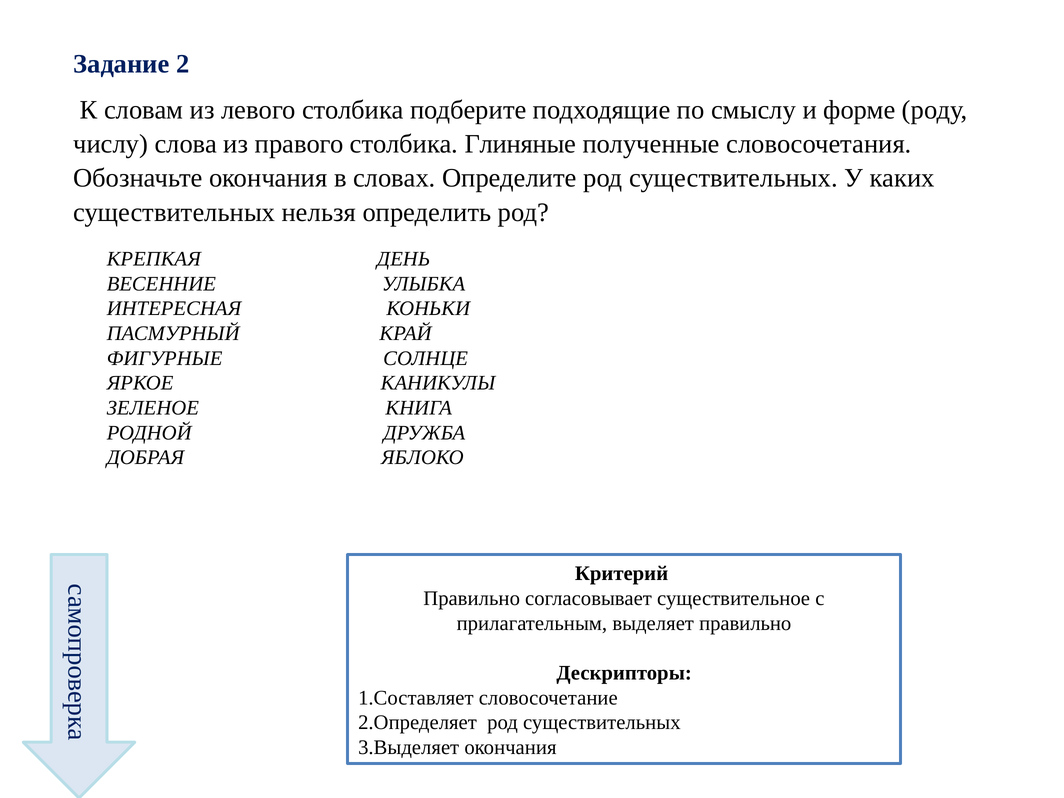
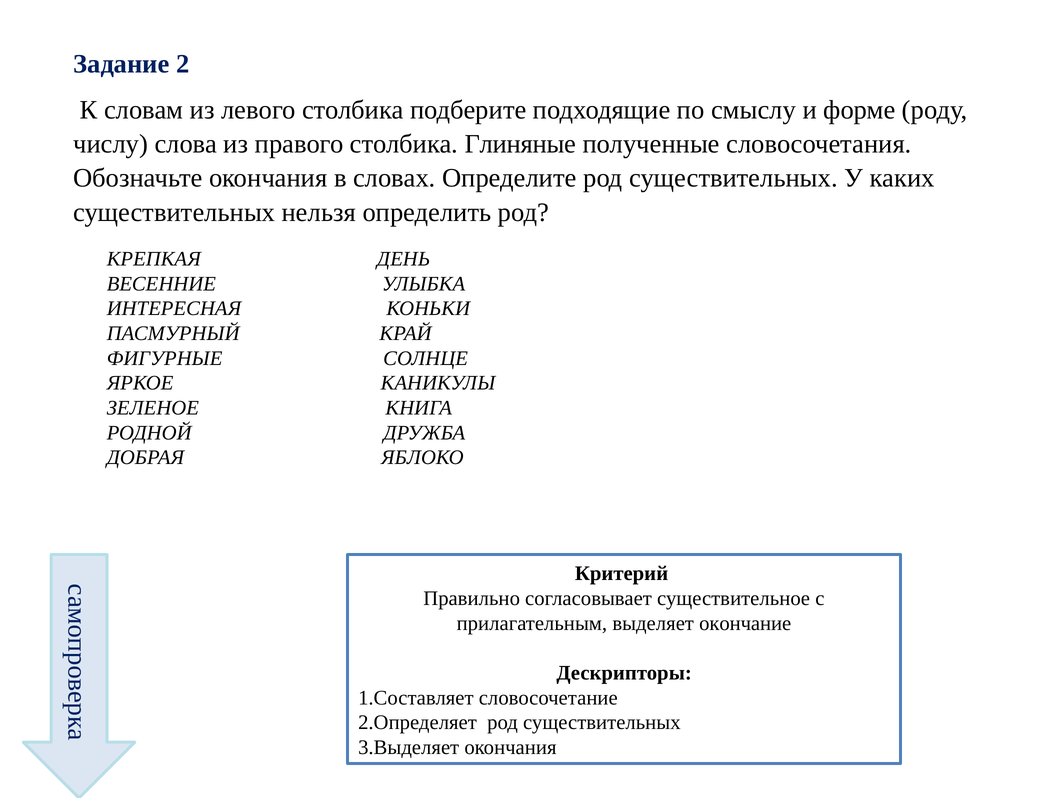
выделяет правильно: правильно -> окончание
